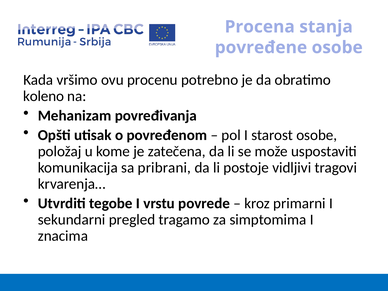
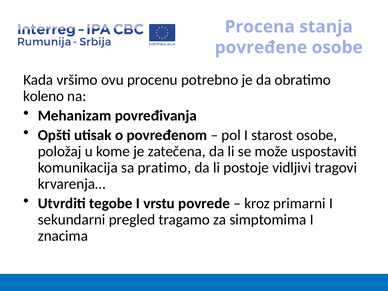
pribrani: pribrani -> pratimo
